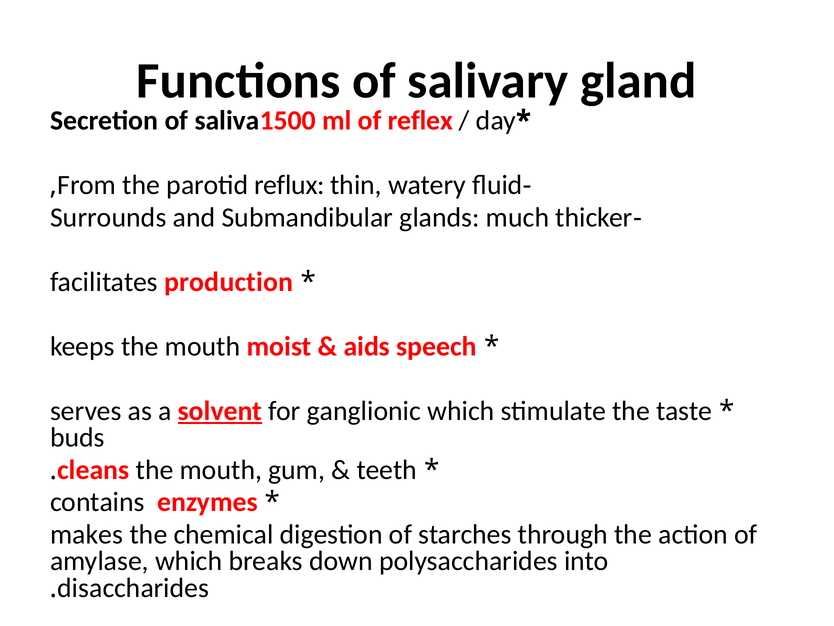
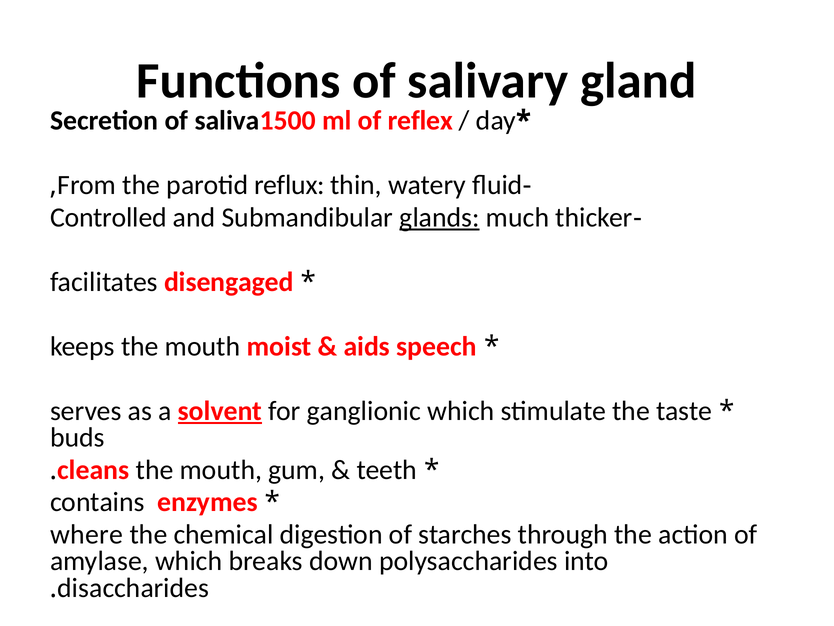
Surrounds: Surrounds -> Controlled
glands underline: none -> present
production: production -> disengaged
makes: makes -> where
